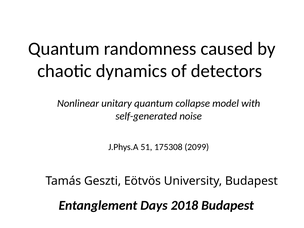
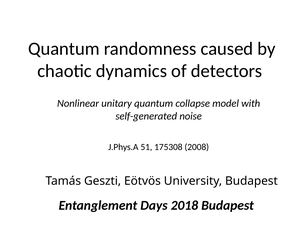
2099: 2099 -> 2008
